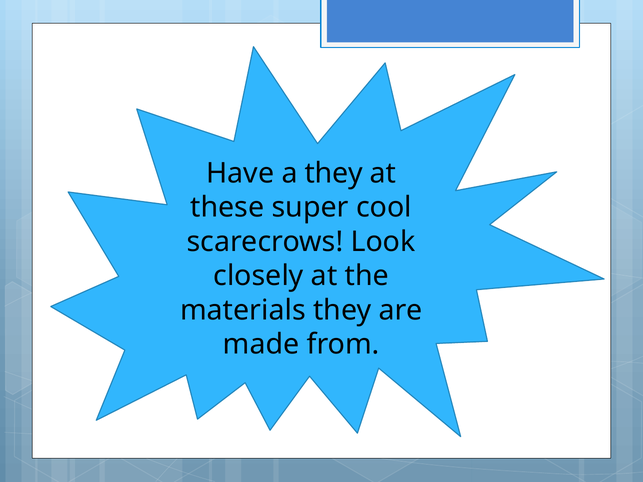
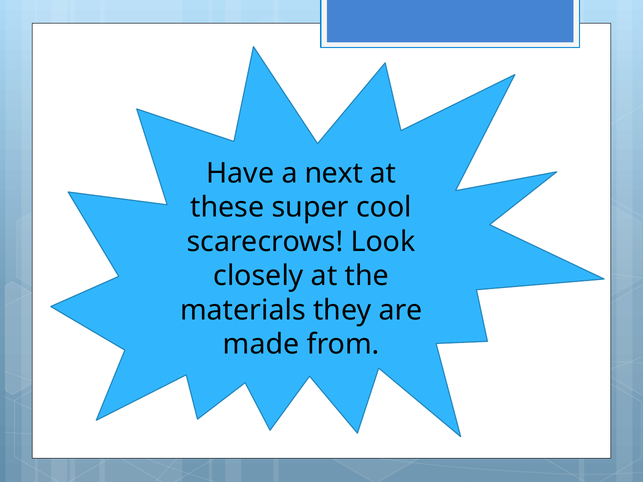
a they: they -> next
